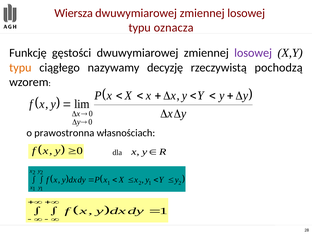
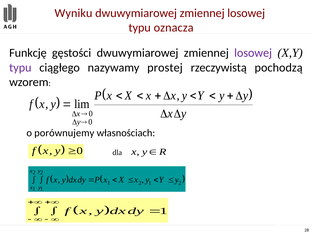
Wiersza: Wiersza -> Wyniku
typu at (20, 68) colour: orange -> purple
decyzję: decyzję -> prostej
prawostronna: prawostronna -> porównujemy
